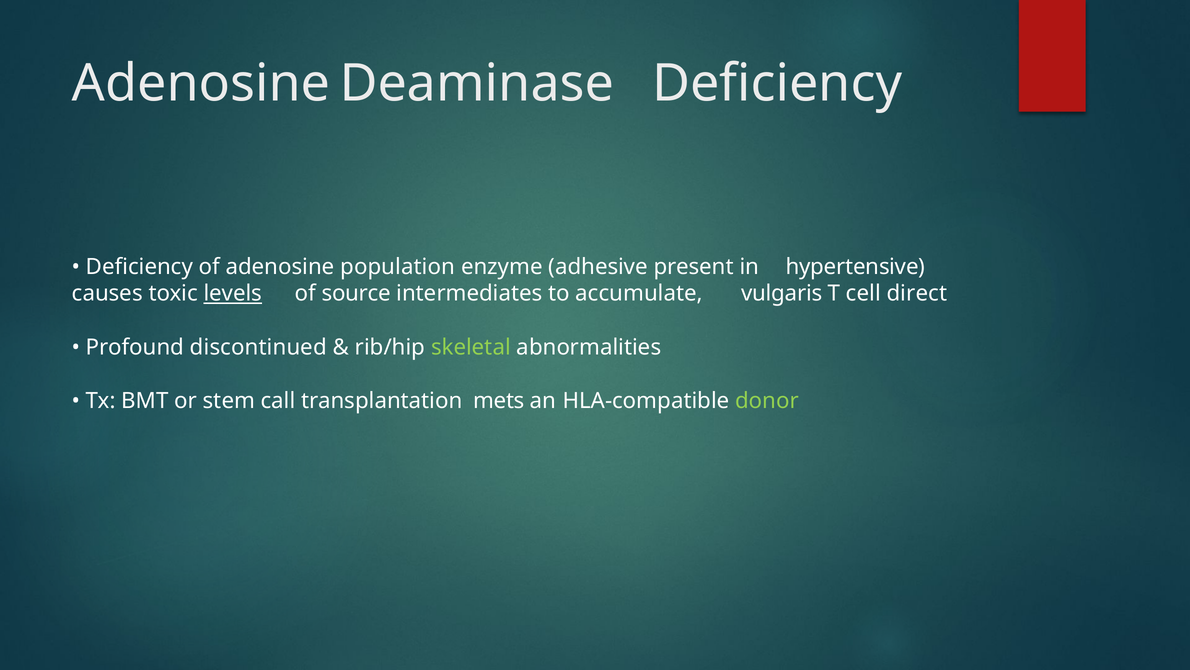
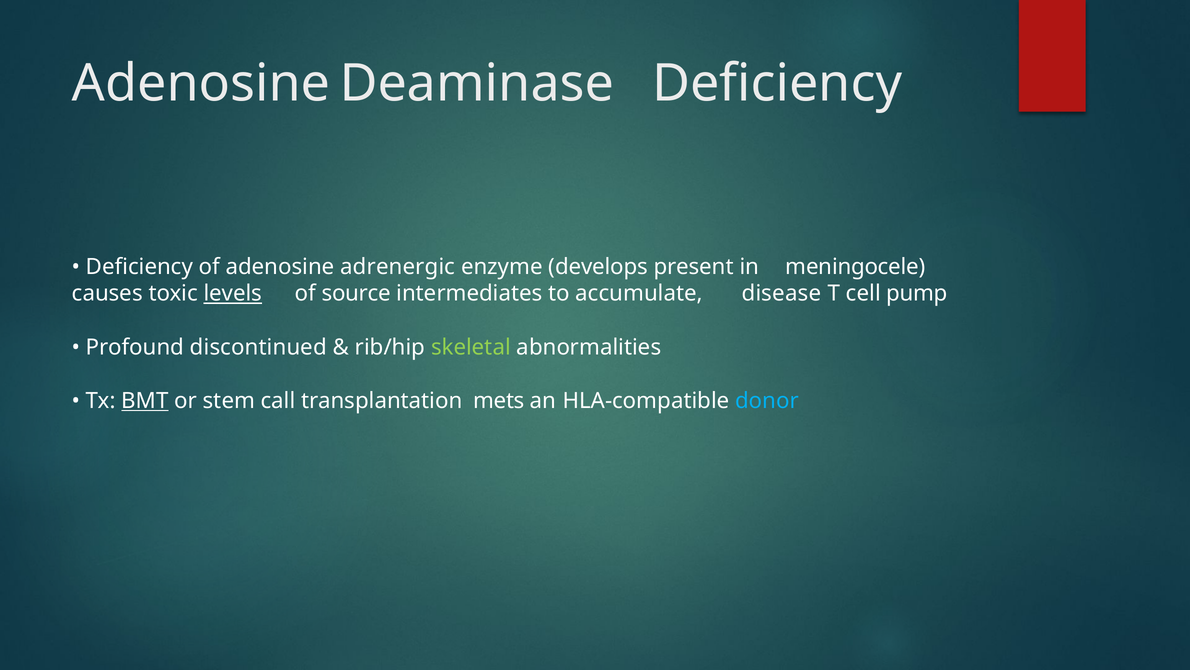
population: population -> adrenergic
adhesive: adhesive -> develops
hypertensive: hypertensive -> meningocele
vulgaris: vulgaris -> disease
direct: direct -> pump
BMT underline: none -> present
donor colour: light green -> light blue
